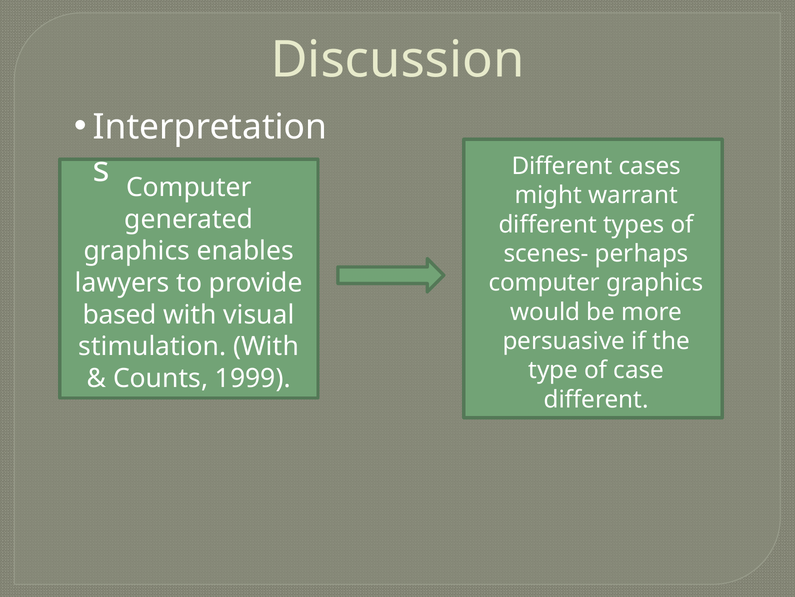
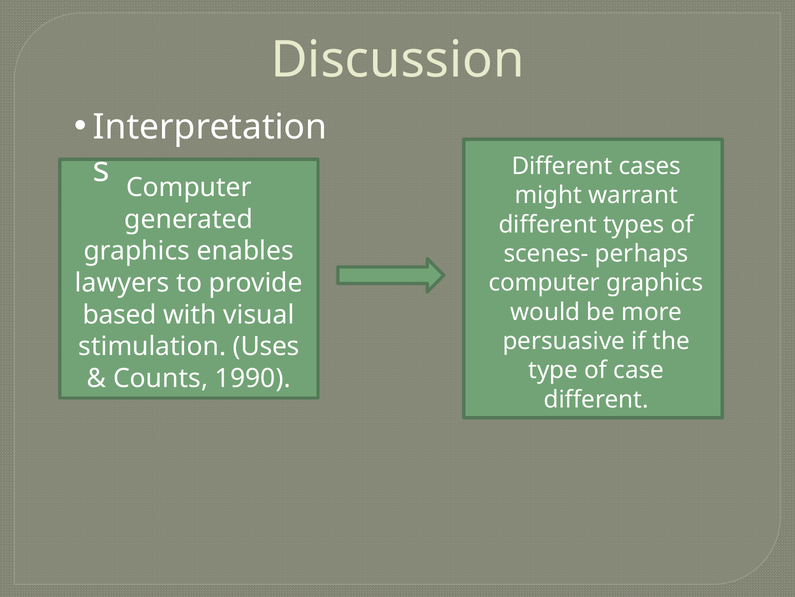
stimulation With: With -> Uses
1999: 1999 -> 1990
